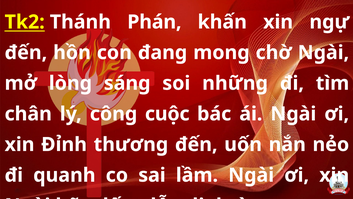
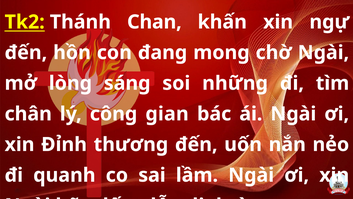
Phán: Phán -> Chan
cuộc: cuộc -> gian
